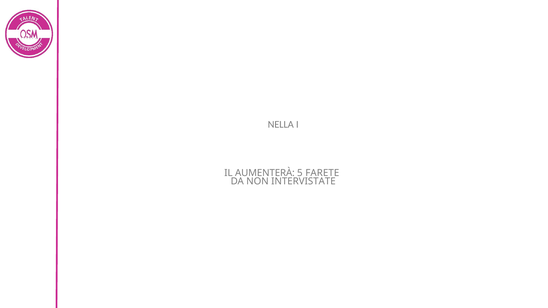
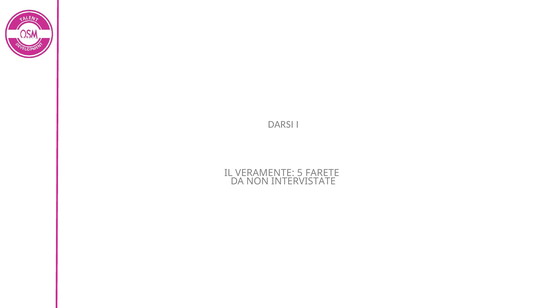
NELLA: NELLA -> DARSI
AUMENTERÀ: AUMENTERÀ -> VERAMENTE
